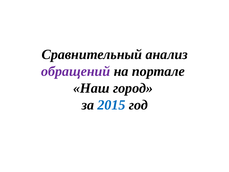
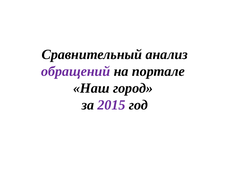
2015 colour: blue -> purple
